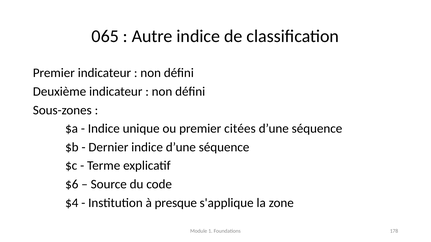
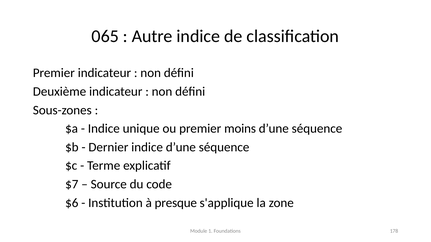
citées: citées -> moins
$6: $6 -> $7
$4: $4 -> $6
